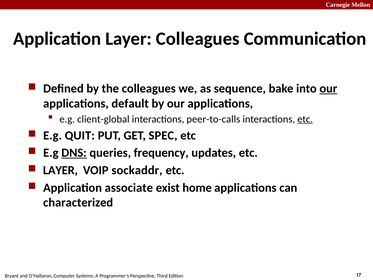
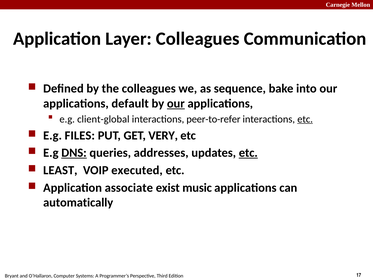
our at (328, 88) underline: present -> none
our at (176, 103) underline: none -> present
peer-to-calls: peer-to-calls -> peer-to-refer
QUIT: QUIT -> FILES
SPEC: SPEC -> VERY
frequency: frequency -> addresses
etc at (248, 153) underline: none -> present
LAYER at (60, 170): LAYER -> LEAST
sockaddr: sockaddr -> executed
home: home -> music
characterized: characterized -> automatically
